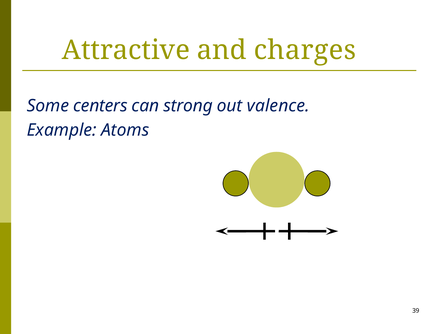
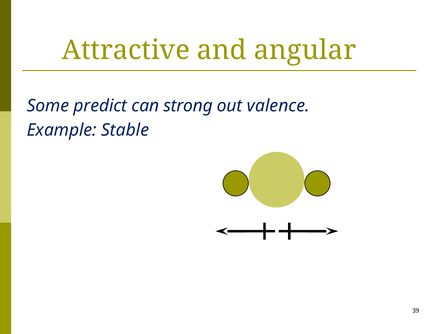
charges: charges -> angular
centers: centers -> predict
Atoms: Atoms -> Stable
